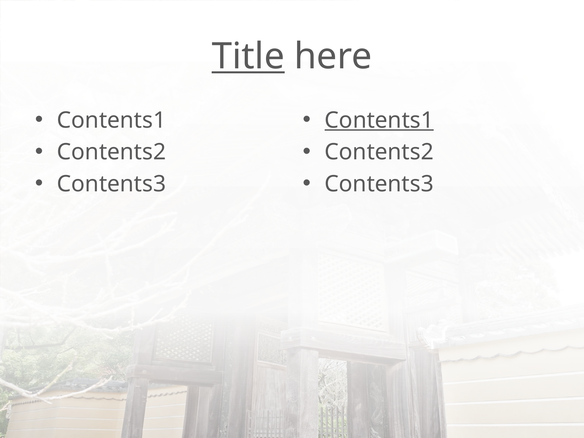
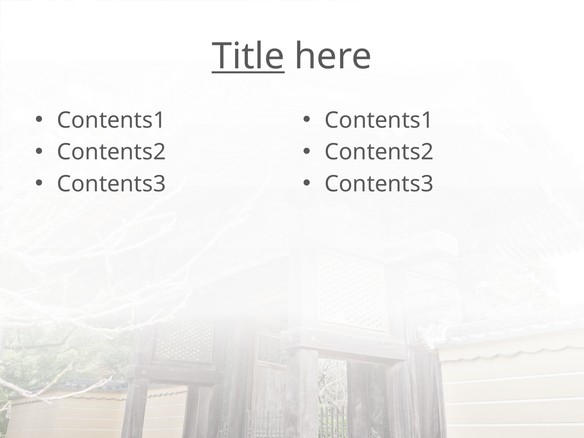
Contents1 at (379, 120) underline: present -> none
